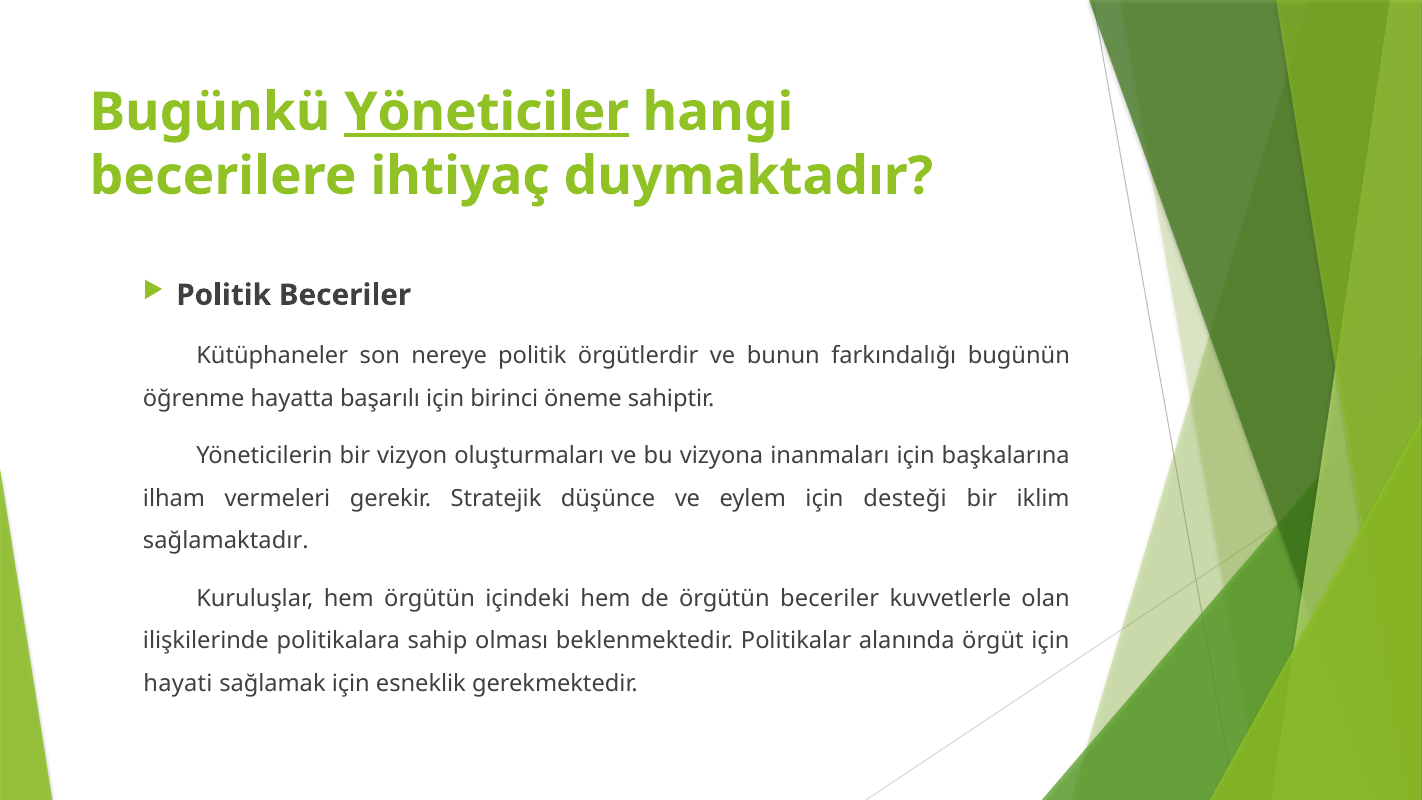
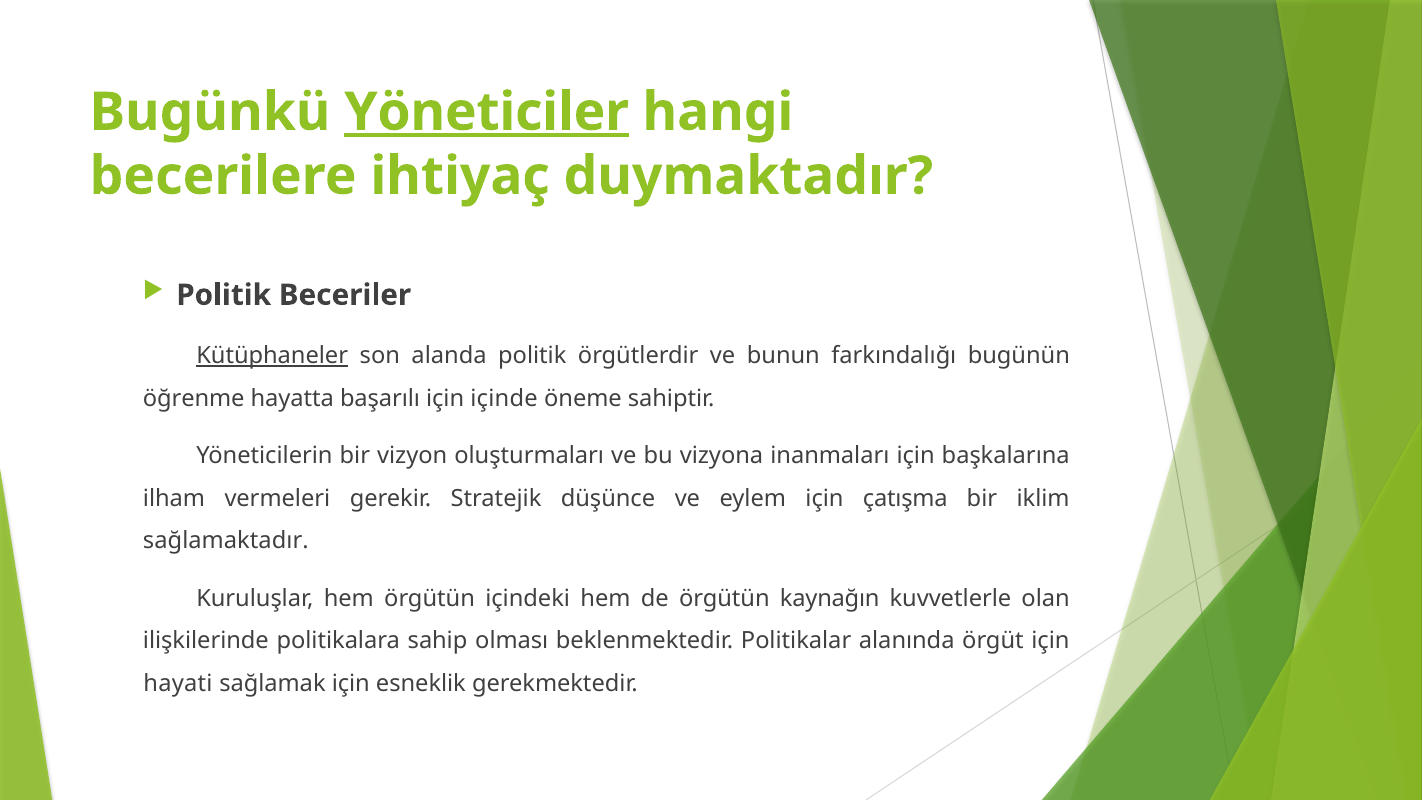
Kütüphaneler underline: none -> present
nereye: nereye -> alanda
birinci: birinci -> içinde
desteği: desteği -> çatışma
örgütün beceriler: beceriler -> kaynağın
